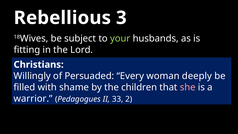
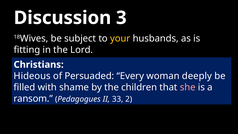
Rebellious: Rebellious -> Discussion
your colour: light green -> yellow
Willingly: Willingly -> Hideous
warrior: warrior -> ransom
